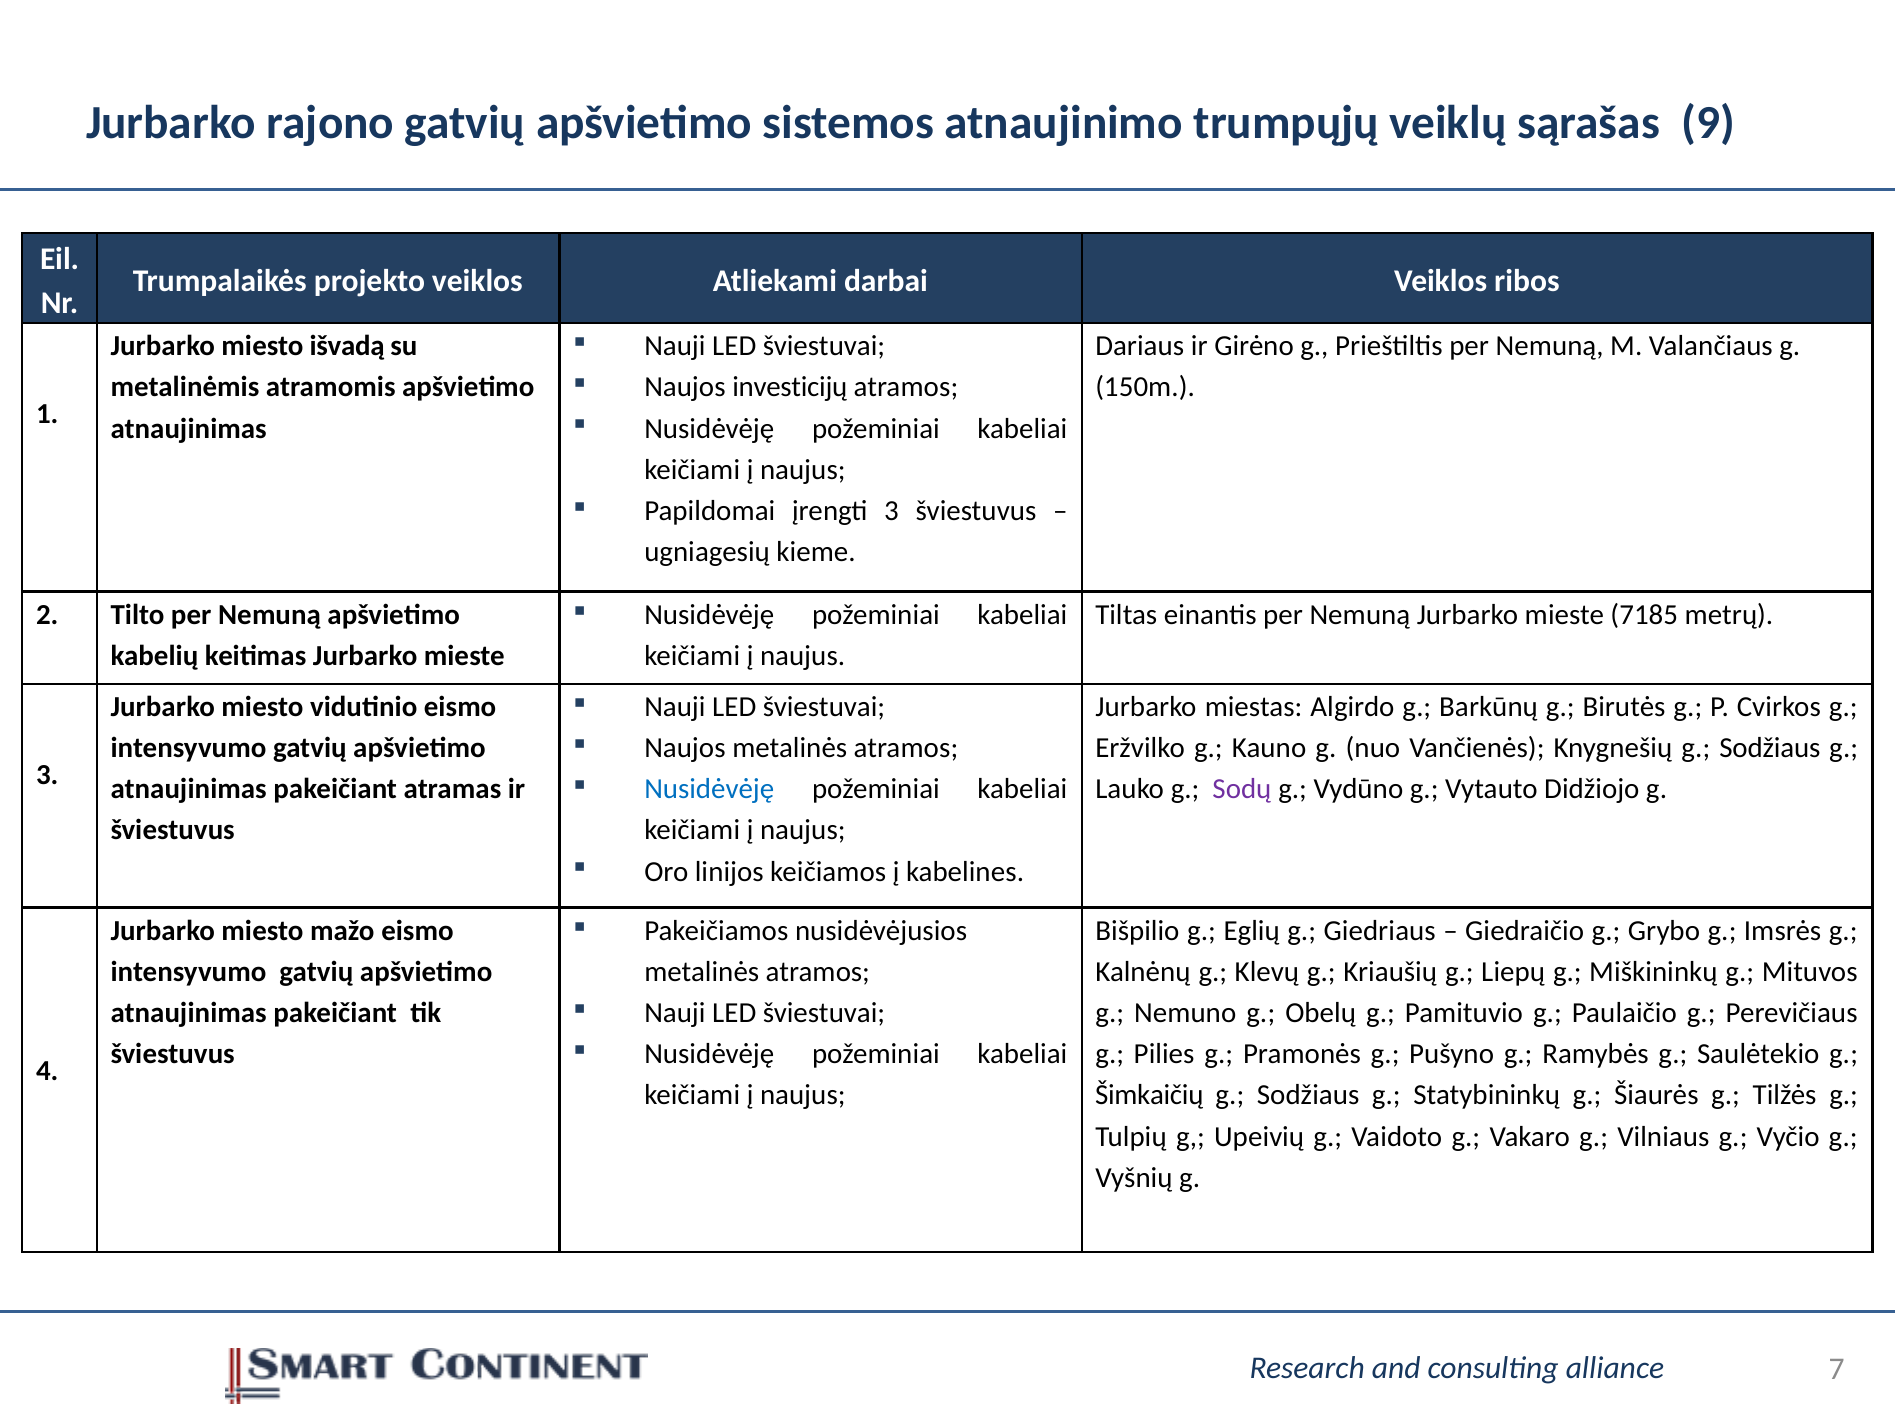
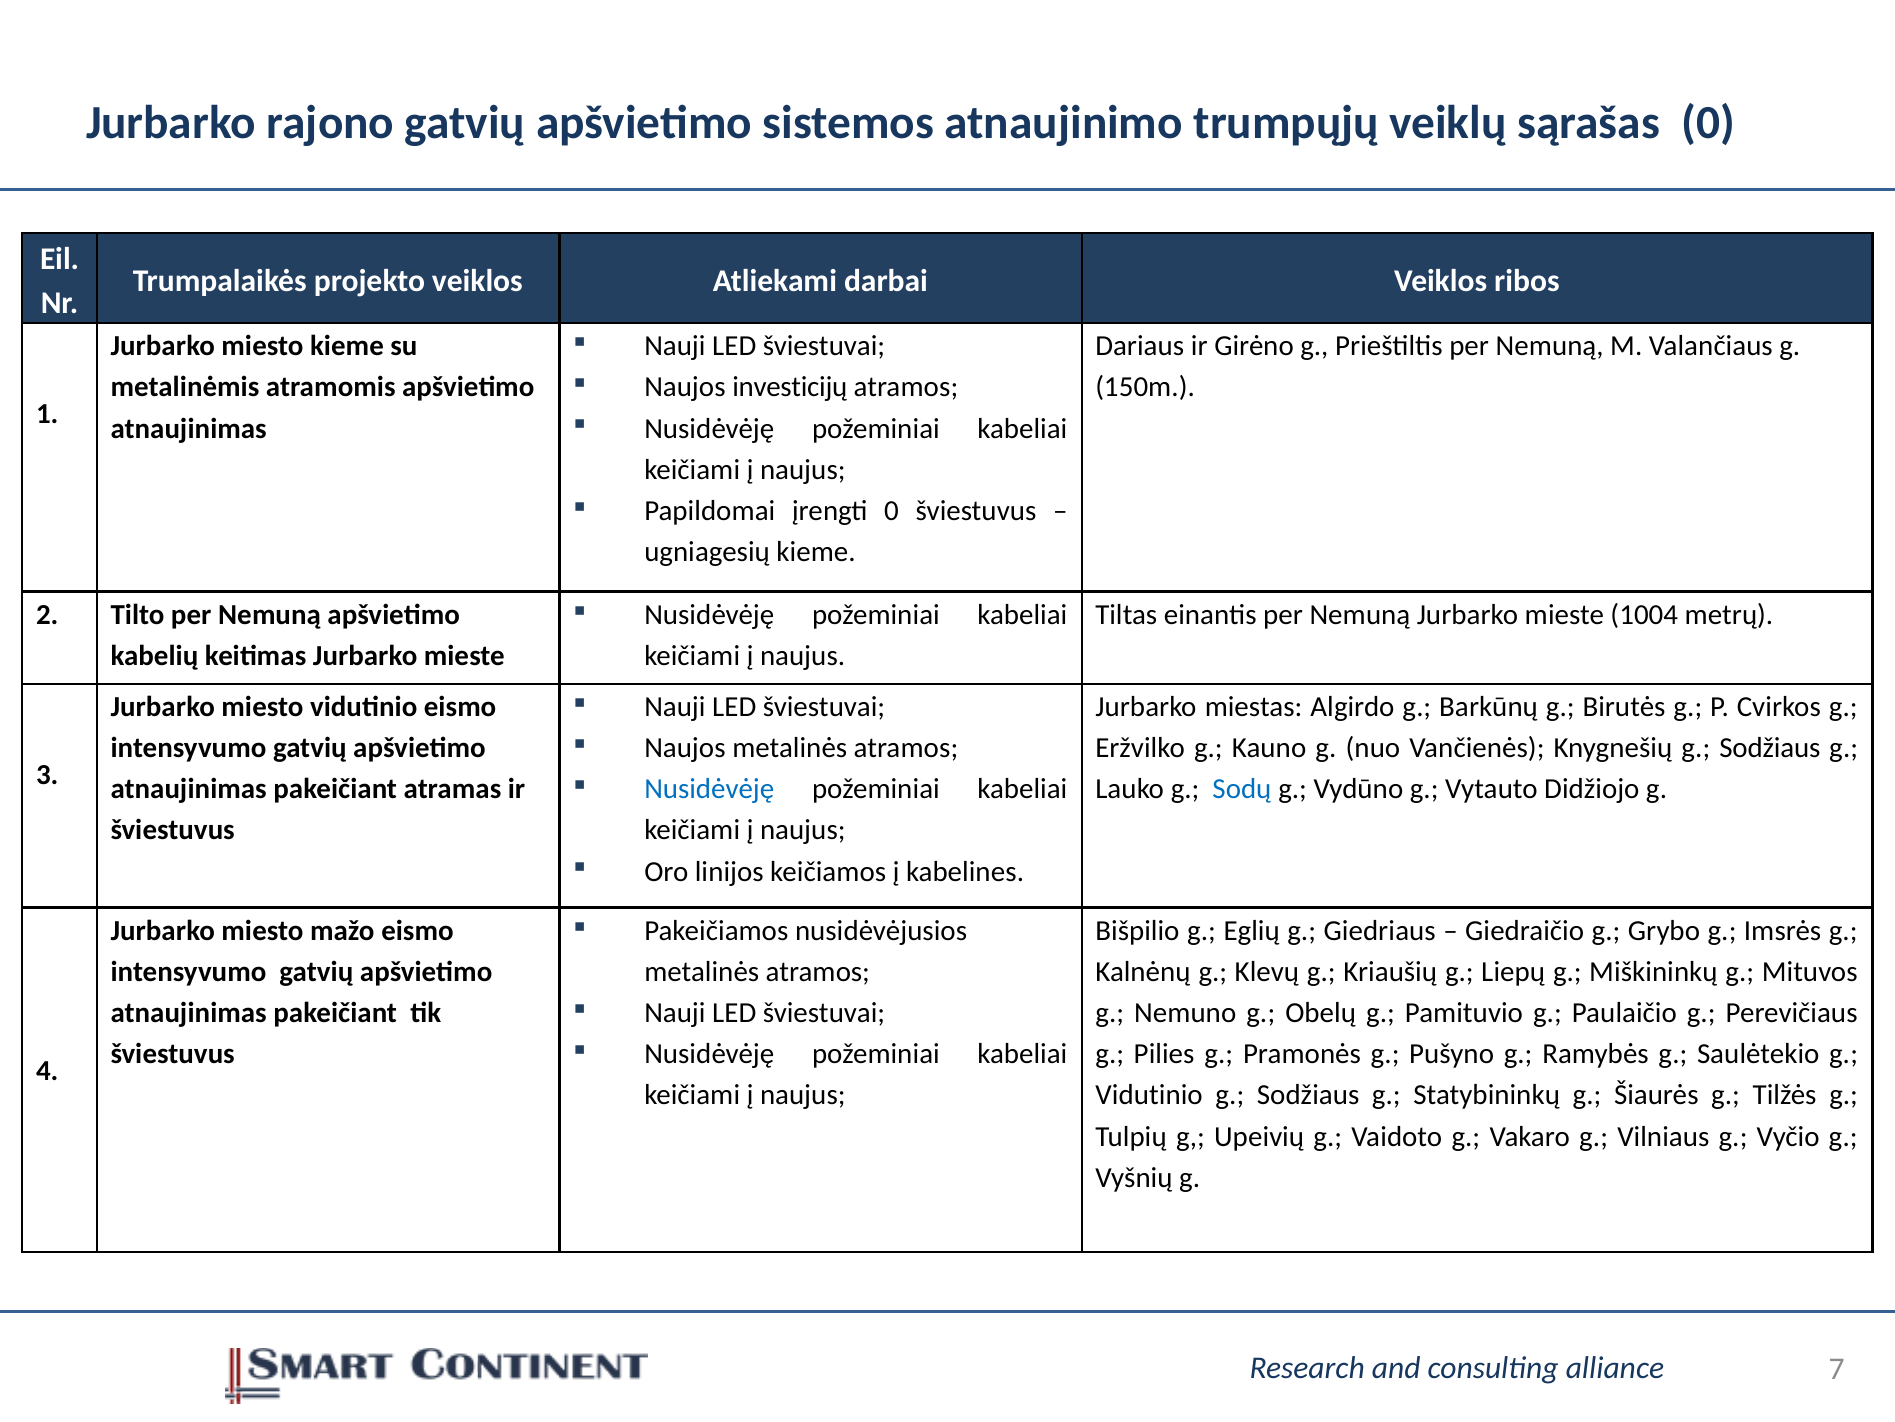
sąrašas 9: 9 -> 0
miesto išvadą: išvadą -> kieme
įrengti 3: 3 -> 0
7185: 7185 -> 1004
Sodų colour: purple -> blue
Šimkaičių at (1149, 1095): Šimkaičių -> Vidutinio
